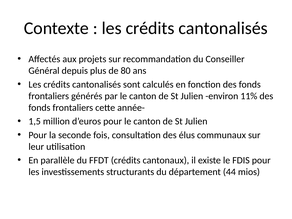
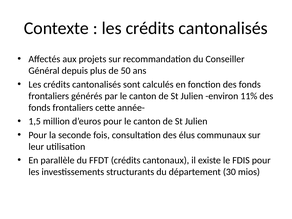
80: 80 -> 50
44: 44 -> 30
